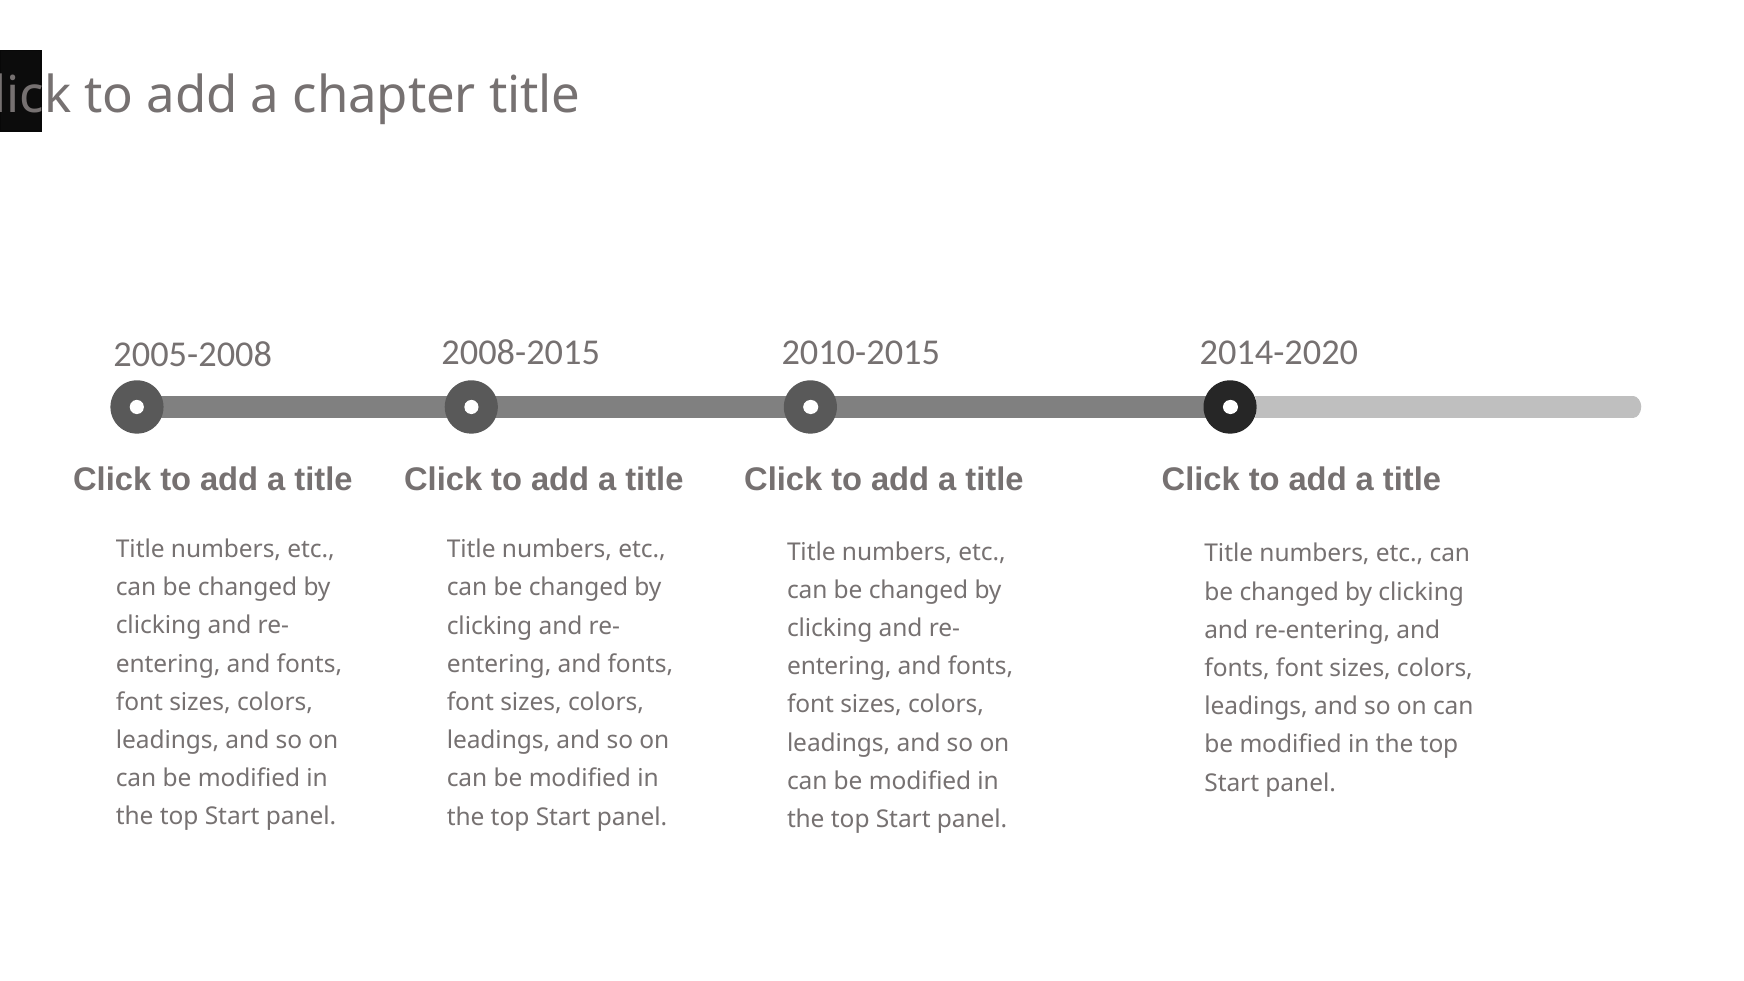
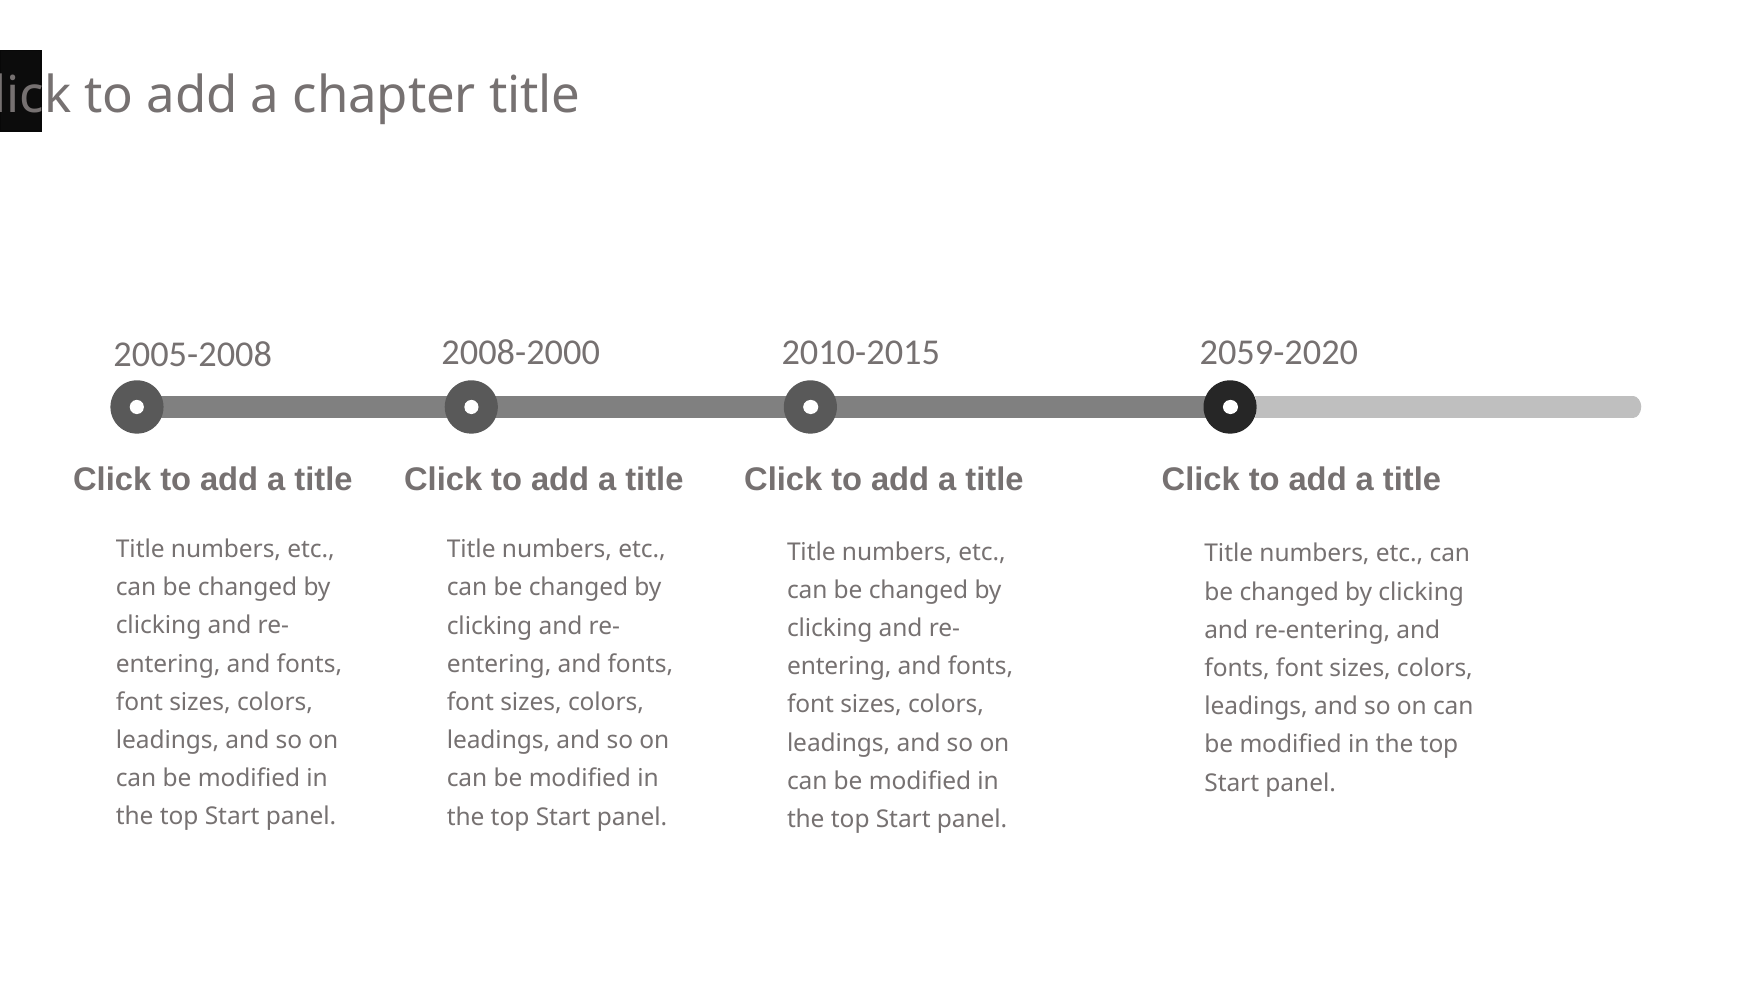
2008-2015: 2008-2015 -> 2008-2000
2014-2020: 2014-2020 -> 2059-2020
